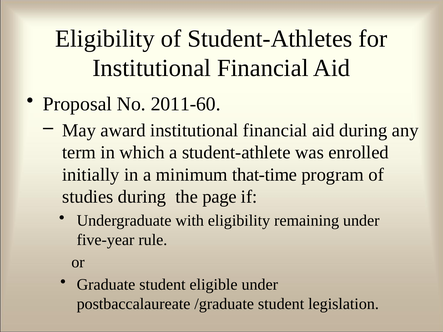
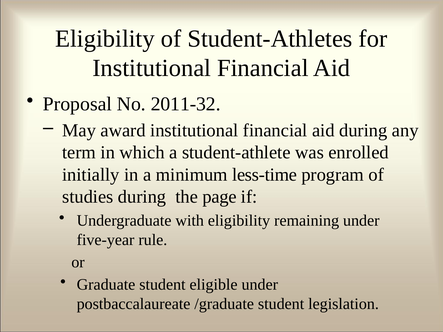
2011-60: 2011-60 -> 2011-32
that-time: that-time -> less-time
